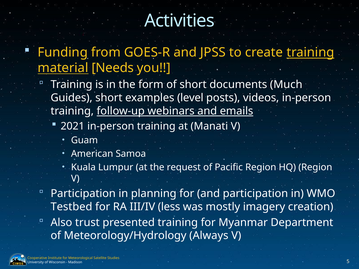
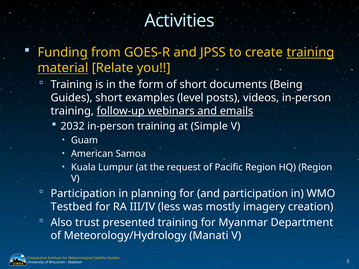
Needs: Needs -> Relate
Much: Much -> Being
2021: 2021 -> 2032
Manati: Manati -> Simple
Always: Always -> Manati
